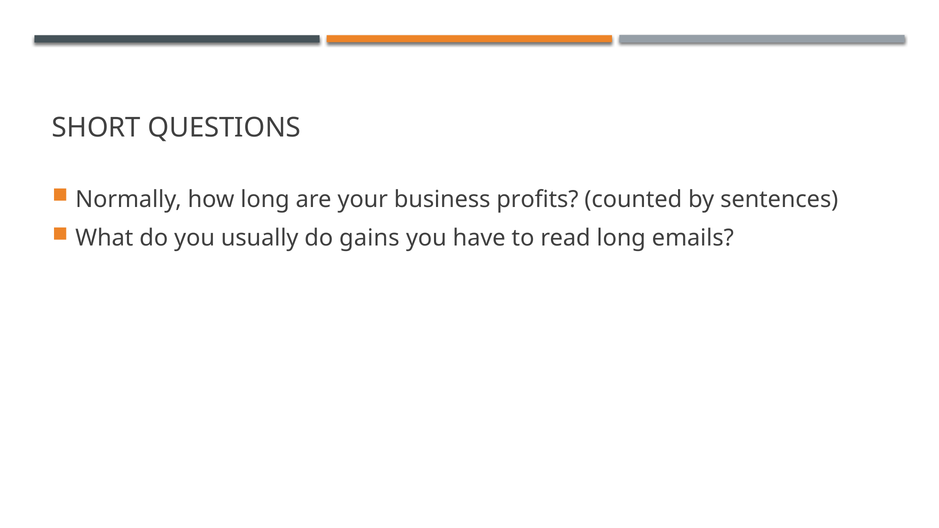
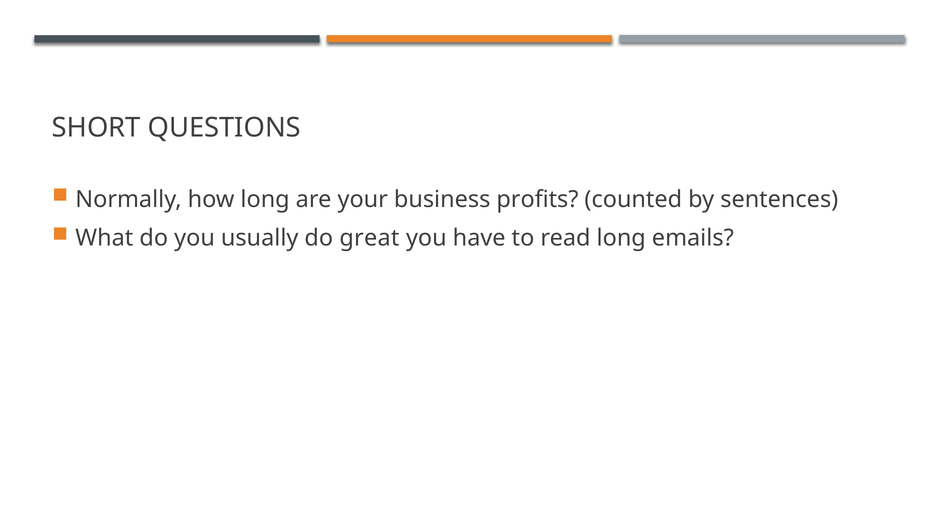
gains: gains -> great
